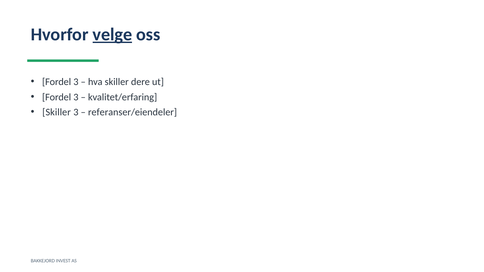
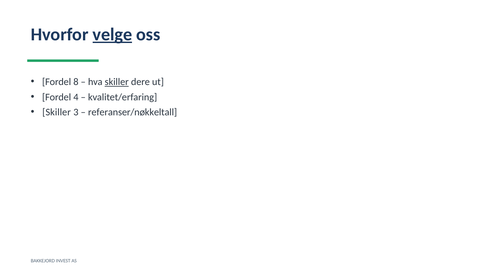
3 at (76, 82): 3 -> 8
skiller at (117, 82) underline: none -> present
3 at (76, 97): 3 -> 4
referanser/eiendeler: referanser/eiendeler -> referanser/nøkkeltall
